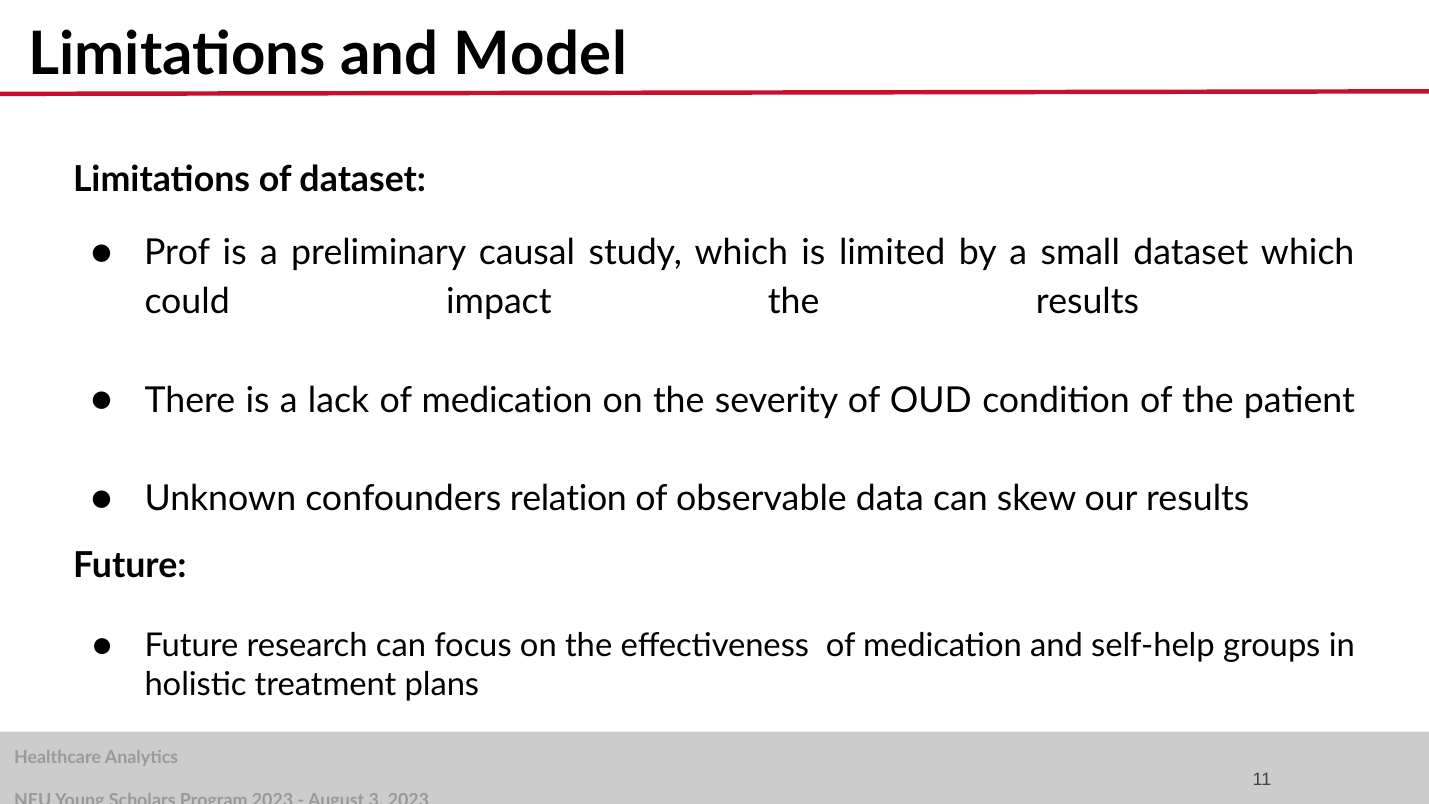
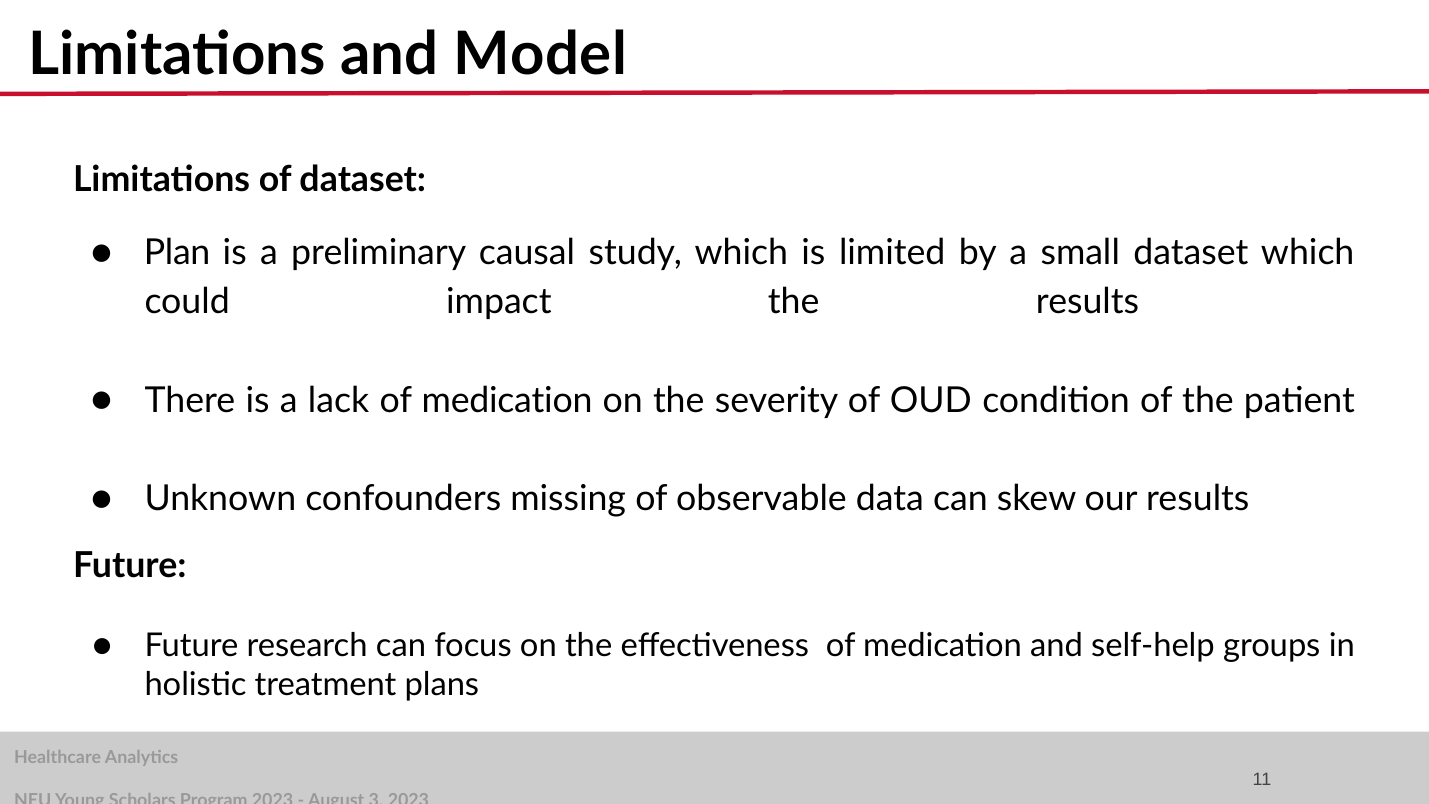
Prof: Prof -> Plan
relation: relation -> missing
